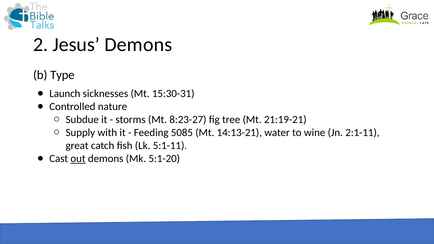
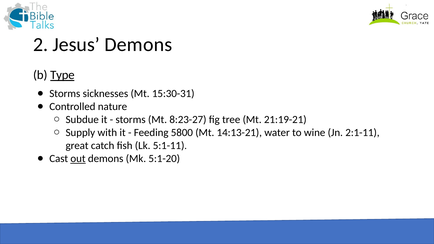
Type underline: none -> present
Launch at (65, 94): Launch -> Storms
5085: 5085 -> 5800
